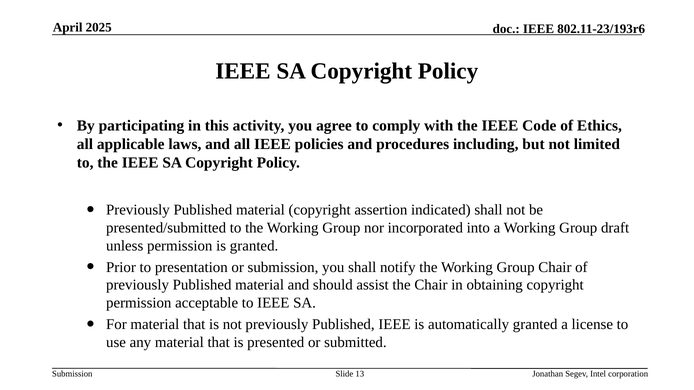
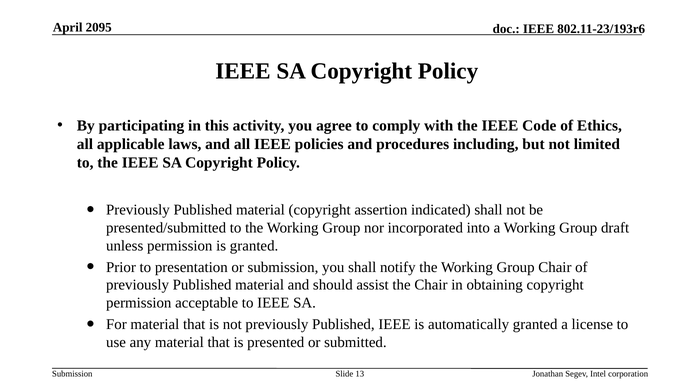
2025: 2025 -> 2095
